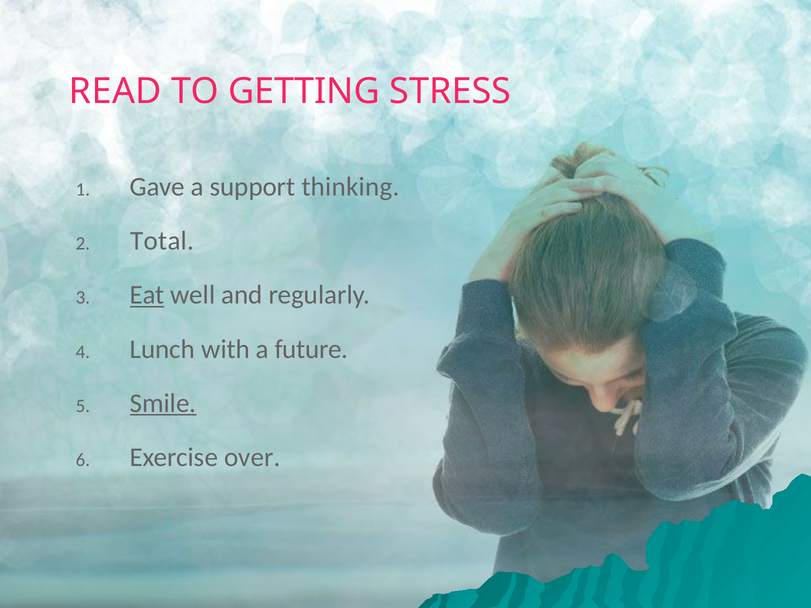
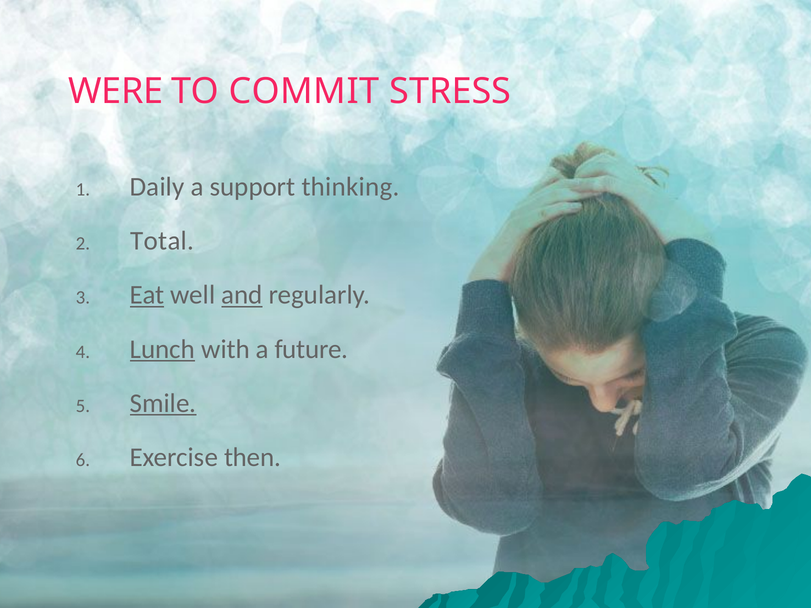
READ: READ -> WERE
GETTING: GETTING -> COMMIT
Gave: Gave -> Daily
and underline: none -> present
Lunch underline: none -> present
over: over -> then
